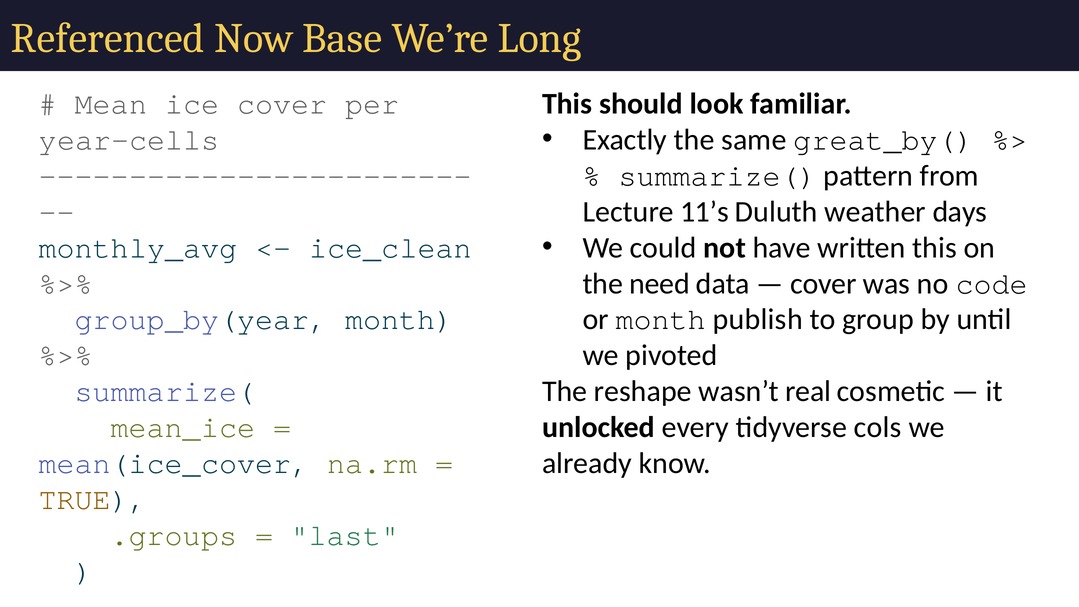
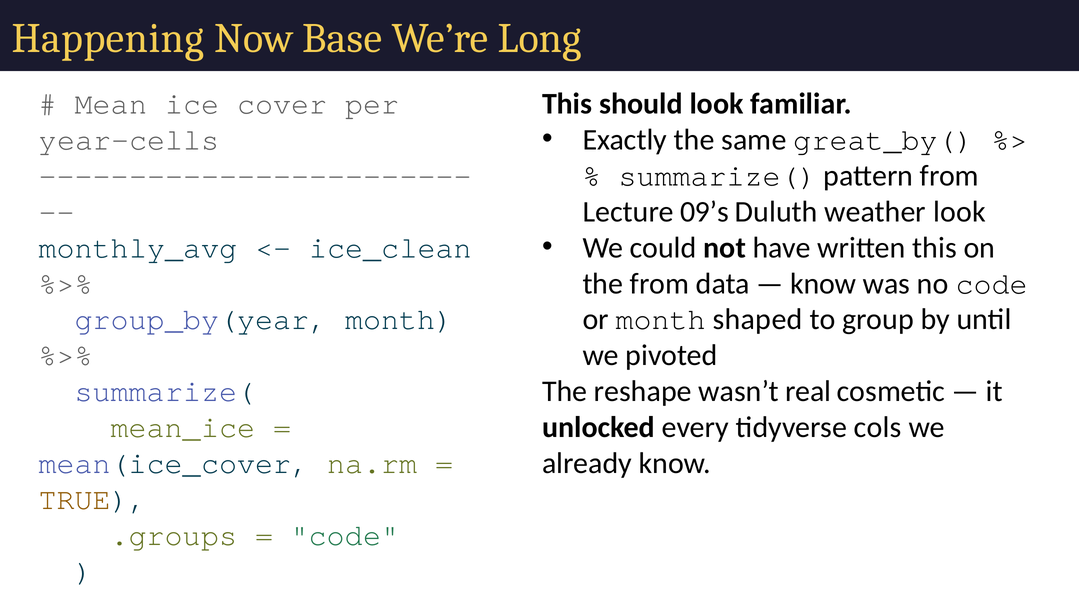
Referenced: Referenced -> Happening
11’s: 11’s -> 09’s
weather days: days -> look
the need: need -> from
cover at (823, 284): cover -> know
publish: publish -> shaped
last at (345, 535): last -> code
